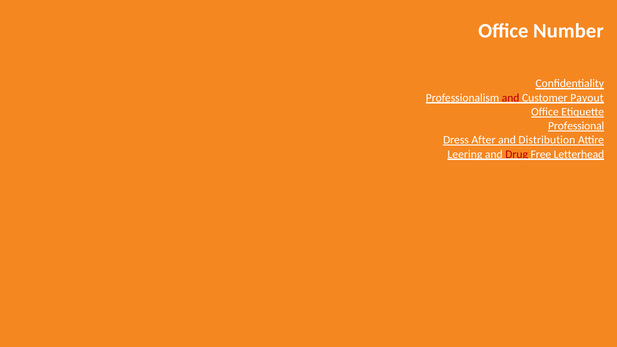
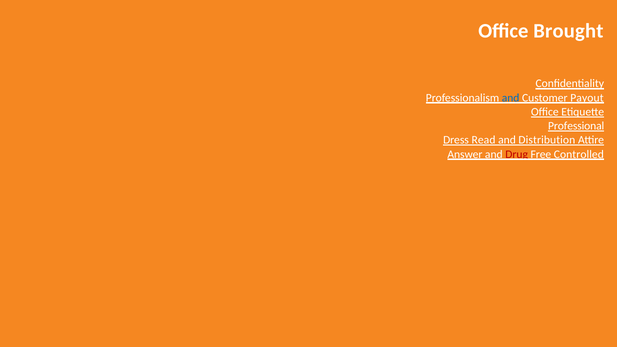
Number: Number -> Brought
and at (511, 98) colour: red -> blue
After: After -> Read
Leering: Leering -> Answer
Letterhead: Letterhead -> Controlled
